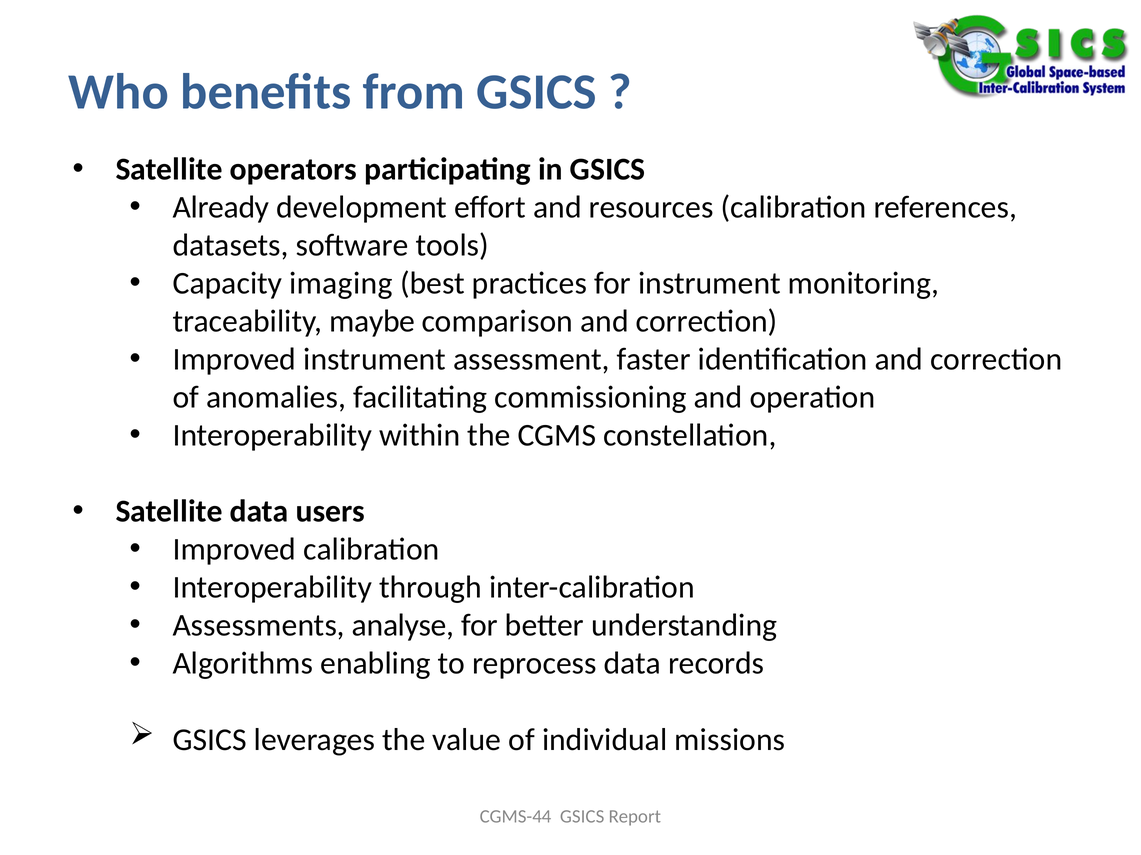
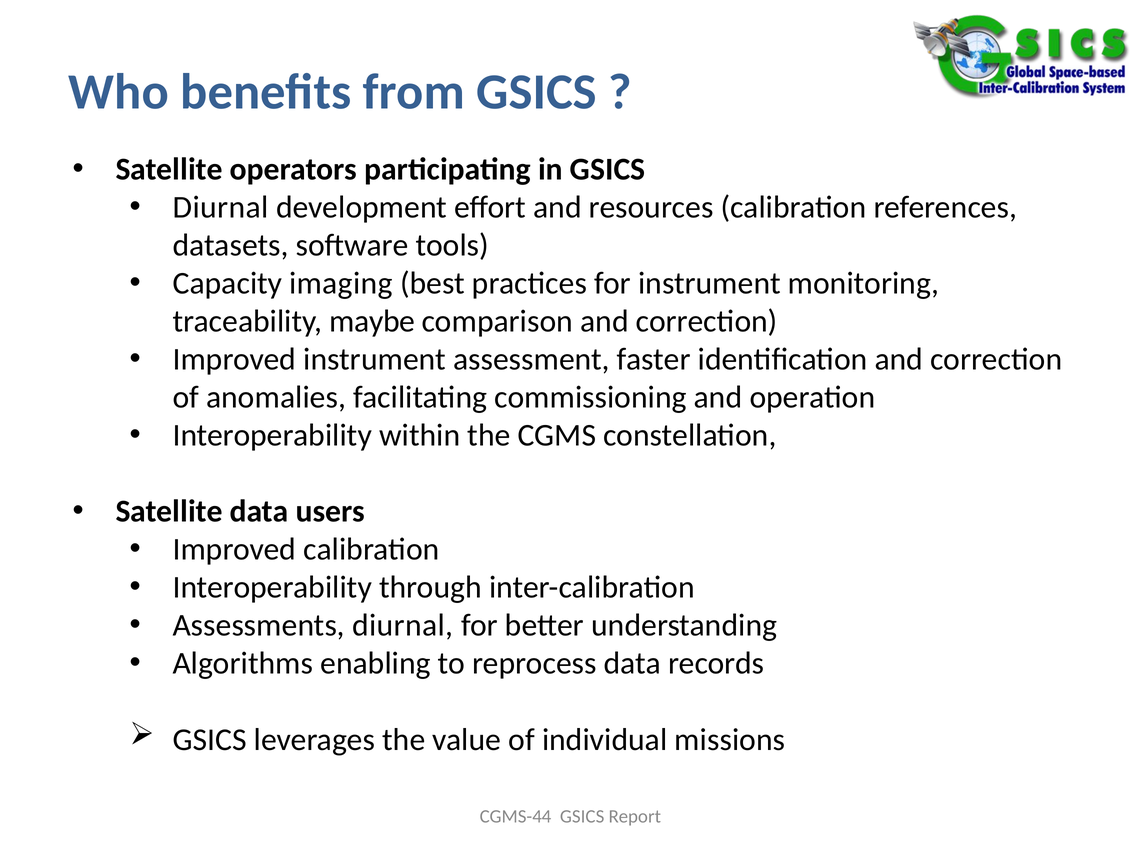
Already at (221, 208): Already -> Diurnal
Assessments analyse: analyse -> diurnal
